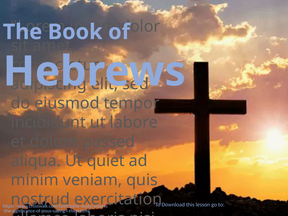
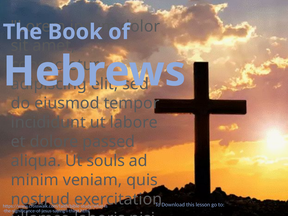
quiet: quiet -> souls
